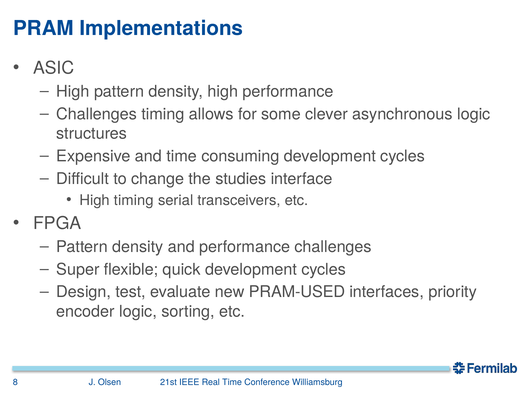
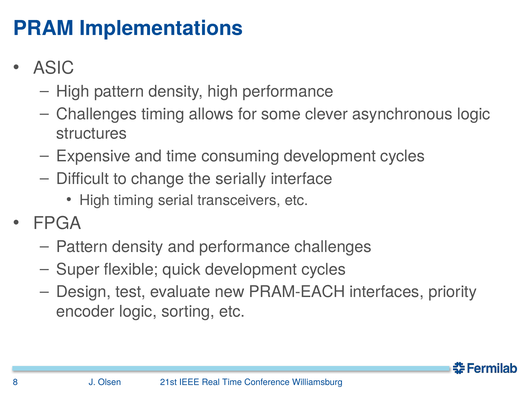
studies: studies -> serially
PRAM-USED: PRAM-USED -> PRAM-EACH
